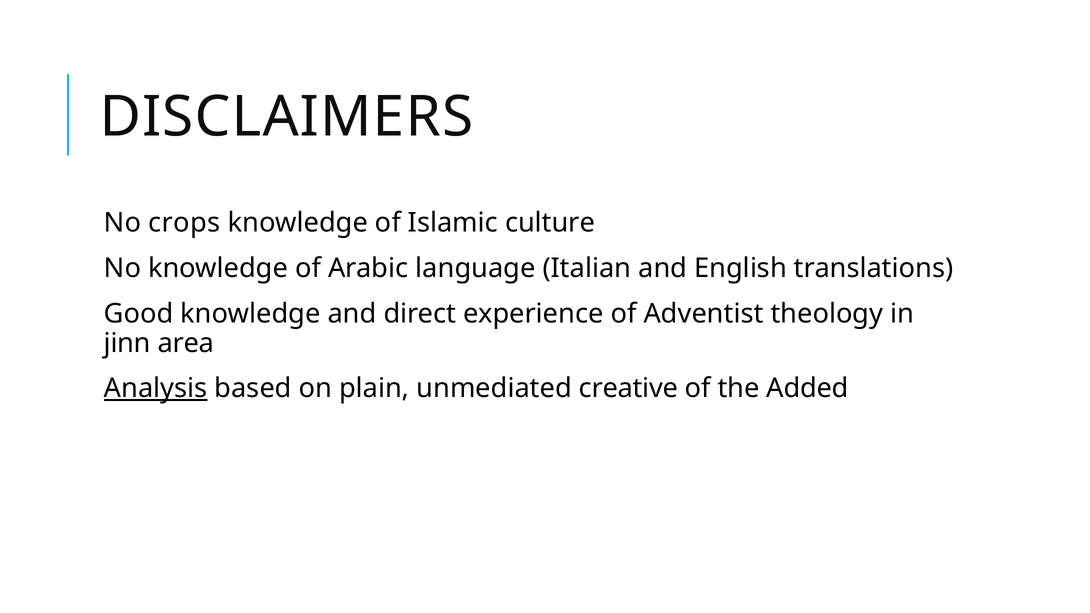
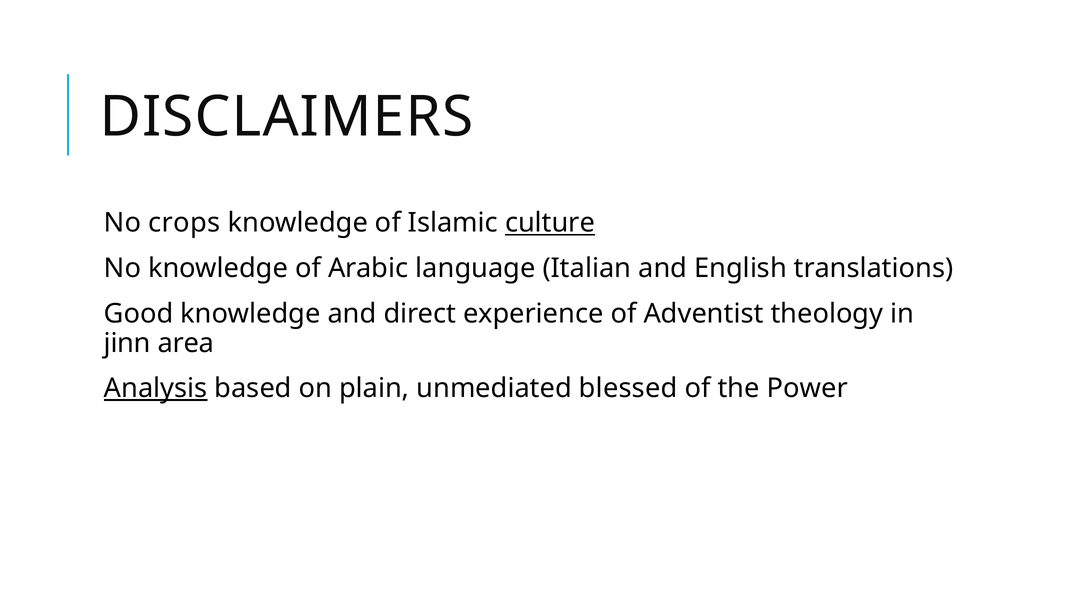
culture underline: none -> present
creative: creative -> blessed
Added: Added -> Power
